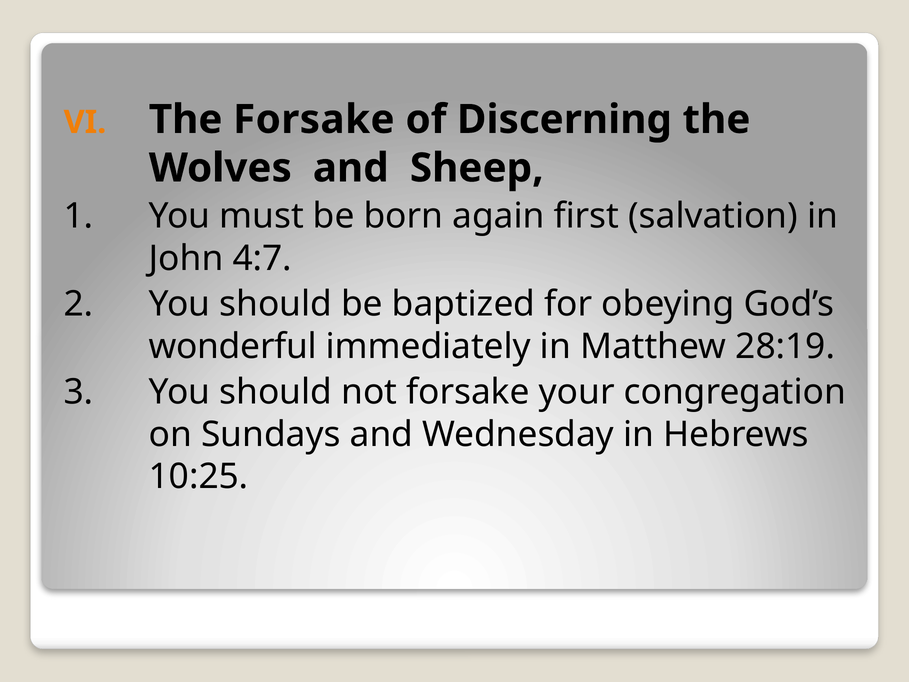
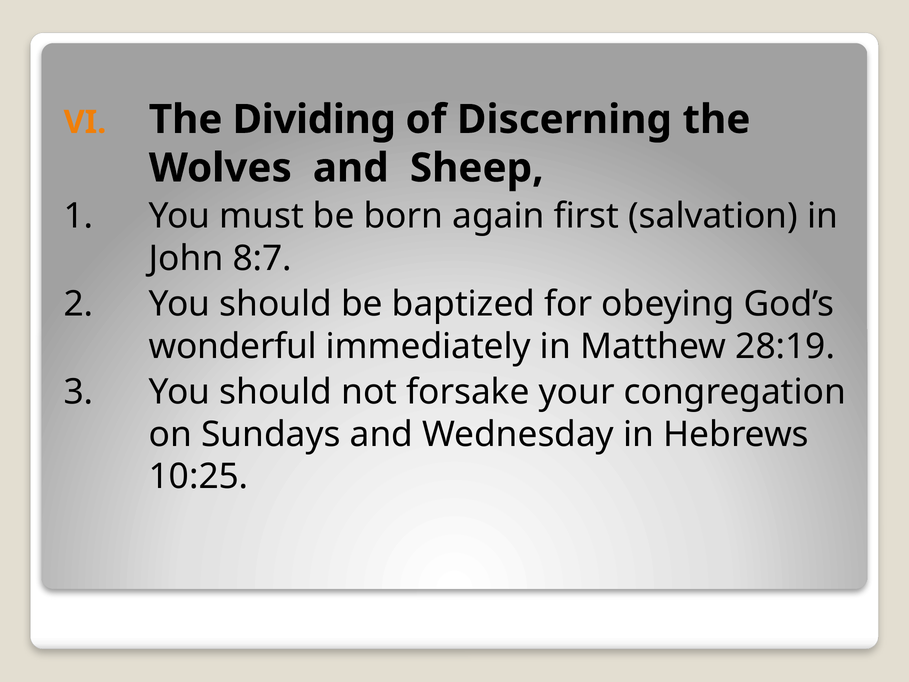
The Forsake: Forsake -> Dividing
4:7: 4:7 -> 8:7
